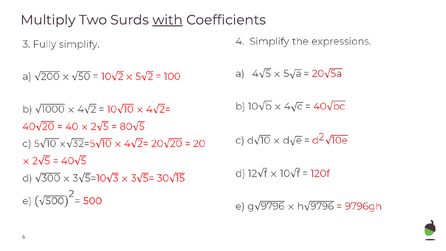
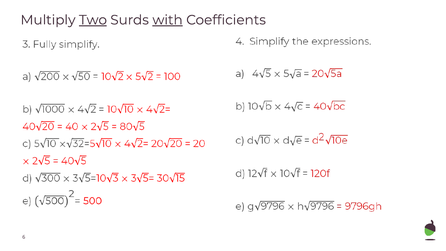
Two underline: none -> present
